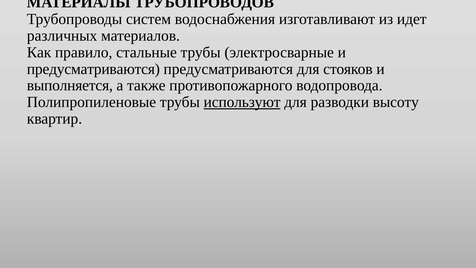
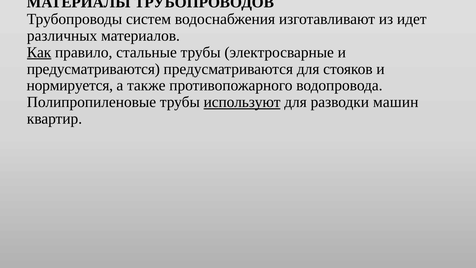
Как underline: none -> present
выполняется: выполняется -> нормируется
высоту: высоту -> машин
